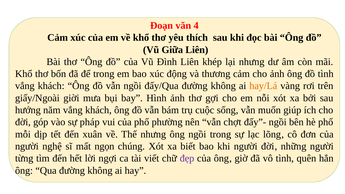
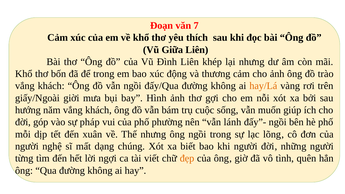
4: 4 -> 7
đồ tình: tình -> trào
chợt: chợt -> lánh
ngọn: ngọn -> dạng
đẹp colour: purple -> orange
